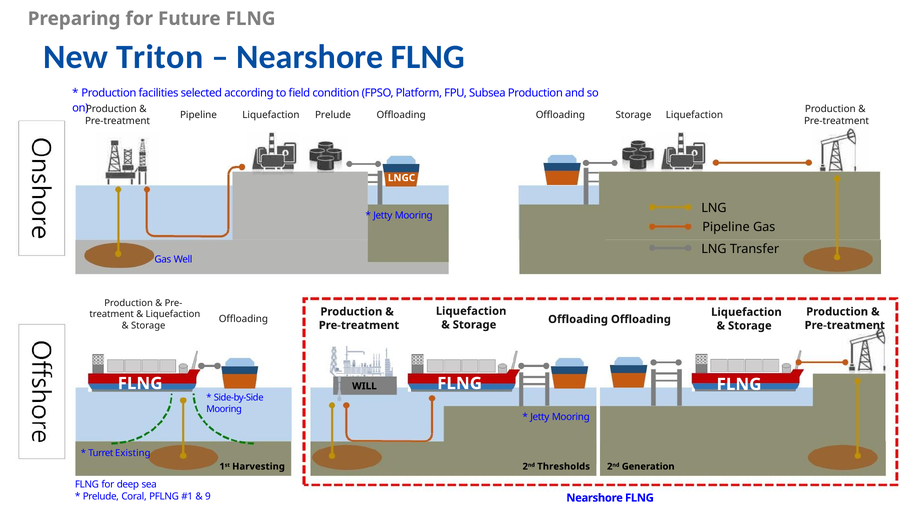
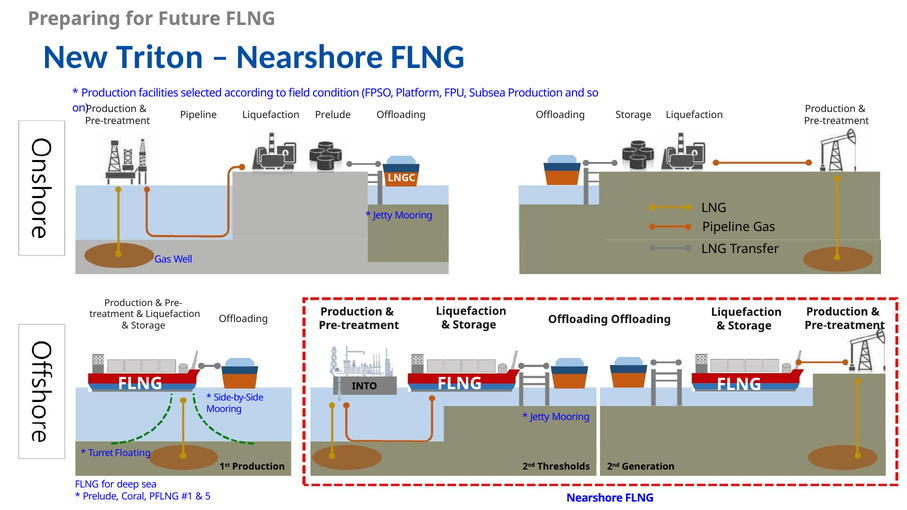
WILL: WILL -> INTO
Existing: Existing -> Floating
1st Harvesting: Harvesting -> Production
9: 9 -> 5
